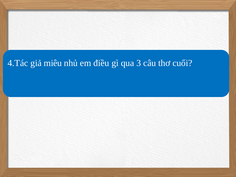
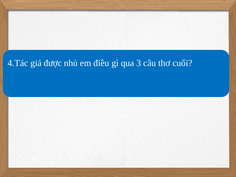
miêu: miêu -> được
